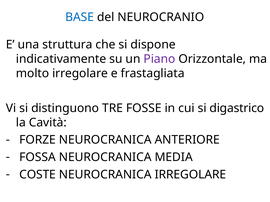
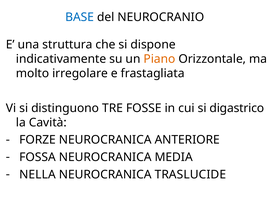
Piano colour: purple -> orange
COSTE: COSTE -> NELLA
NEUROCRANICA IRREGOLARE: IRREGOLARE -> TRASLUCIDE
